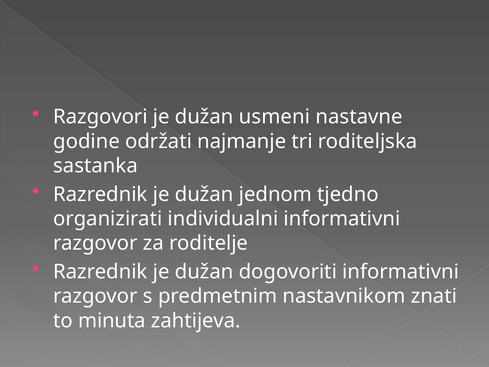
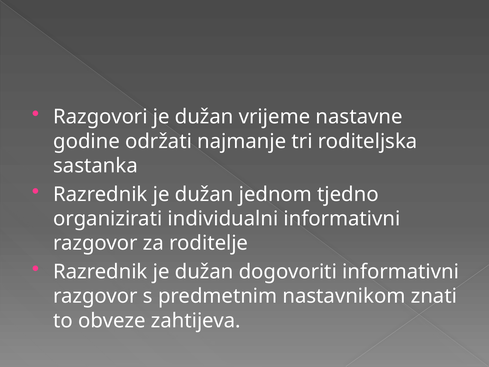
usmeni: usmeni -> vrijeme
minuta: minuta -> obveze
